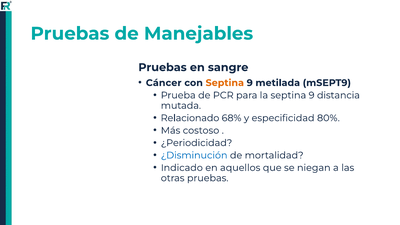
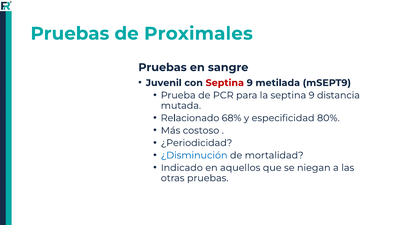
Manejables: Manejables -> Proximales
Cáncer: Cáncer -> Juvenil
Septina at (225, 83) colour: orange -> red
